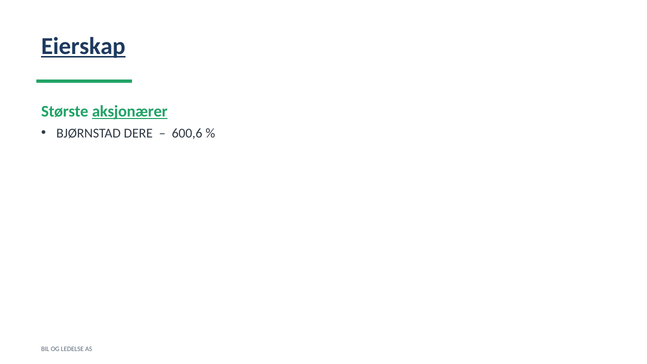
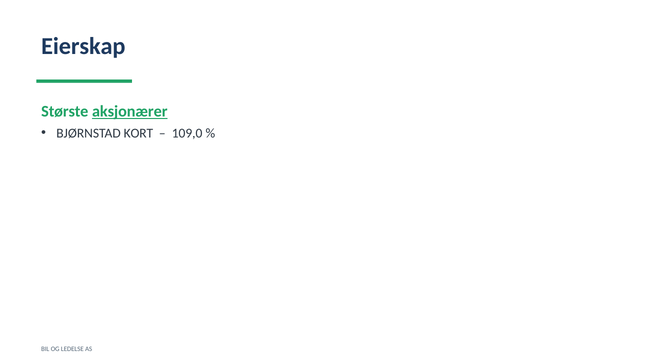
Eierskap underline: present -> none
DERE: DERE -> KORT
600,6: 600,6 -> 109,0
